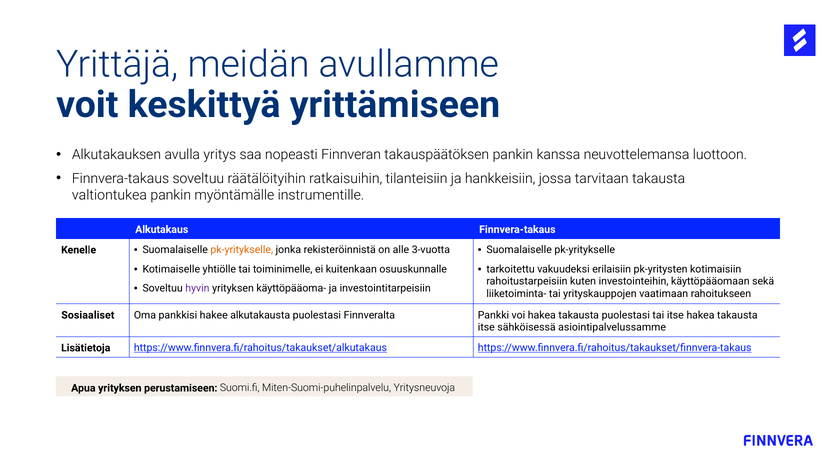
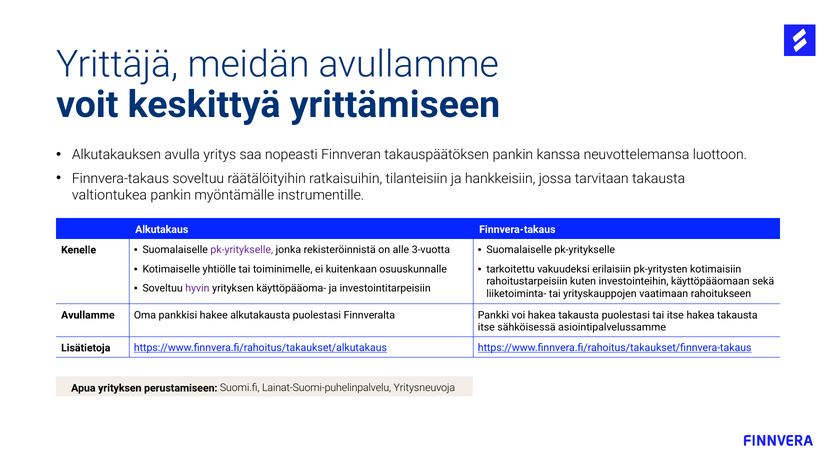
pk-yritykselle at (242, 250) colour: orange -> purple
Sosiaaliset at (88, 315): Sosiaaliset -> Avullamme
Miten-Suomi-puhelinpalvelu: Miten-Suomi-puhelinpalvelu -> Lainat-Suomi-puhelinpalvelu
